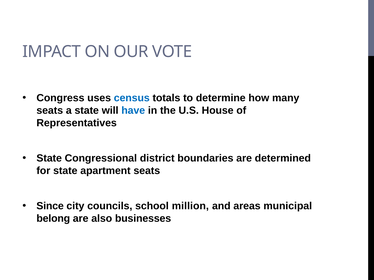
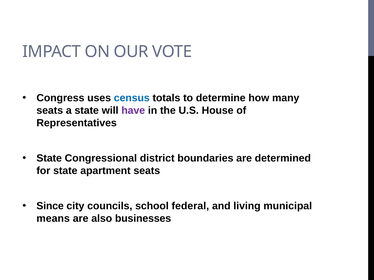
have colour: blue -> purple
million: million -> federal
areas: areas -> living
belong: belong -> means
